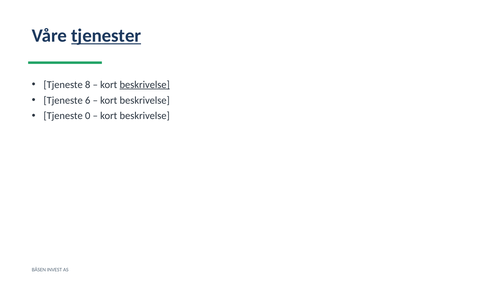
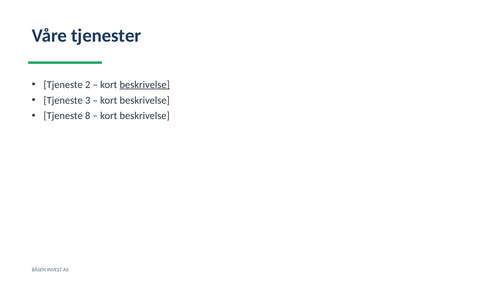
tjenester underline: present -> none
8: 8 -> 2
6: 6 -> 3
0: 0 -> 8
